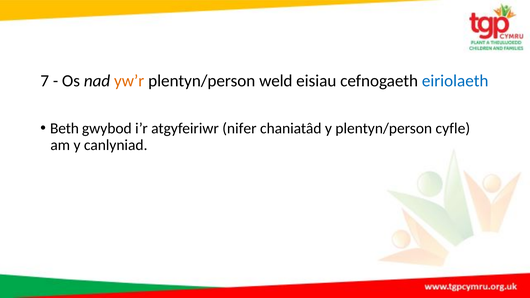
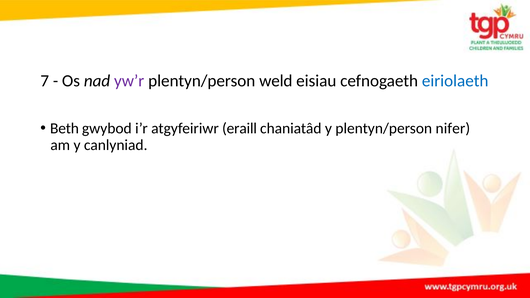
yw’r colour: orange -> purple
nifer: nifer -> eraill
cyfle: cyfle -> nifer
